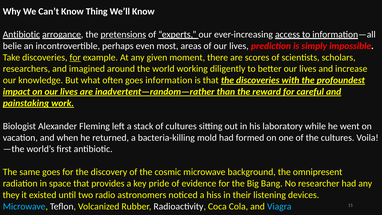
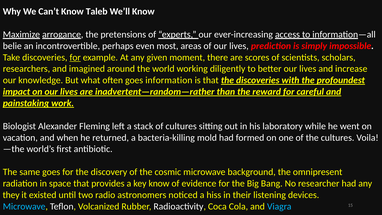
Thing: Thing -> Taleb
Antibiotic at (21, 34): Antibiotic -> Maximize
pretensions underline: present -> none
key pride: pride -> know
